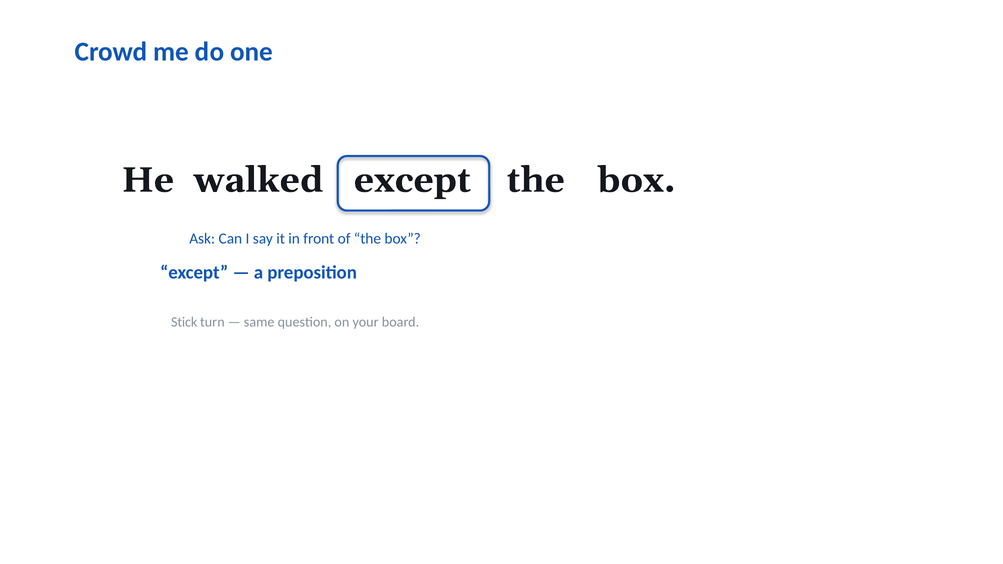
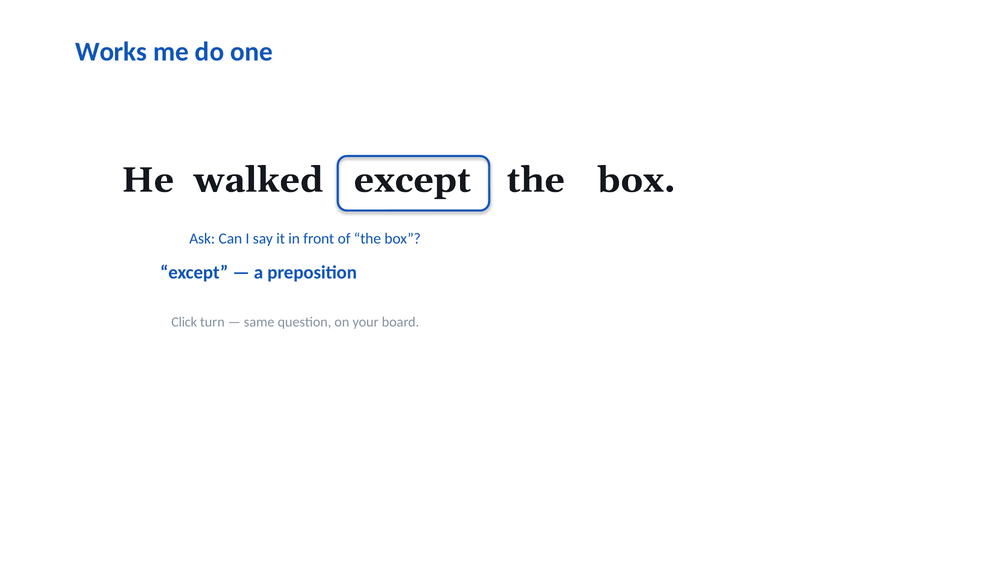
Crowd: Crowd -> Works
Stick: Stick -> Click
